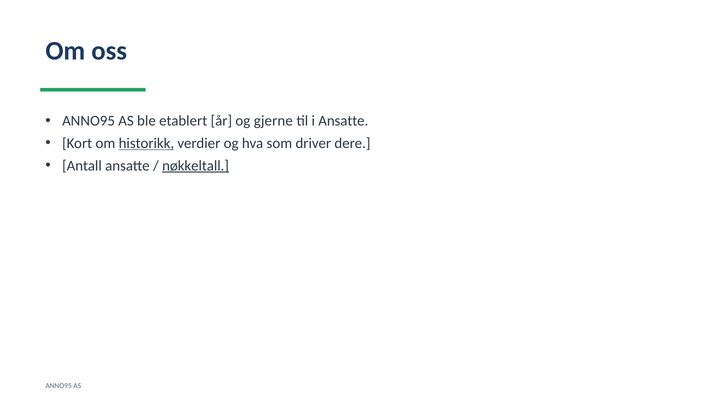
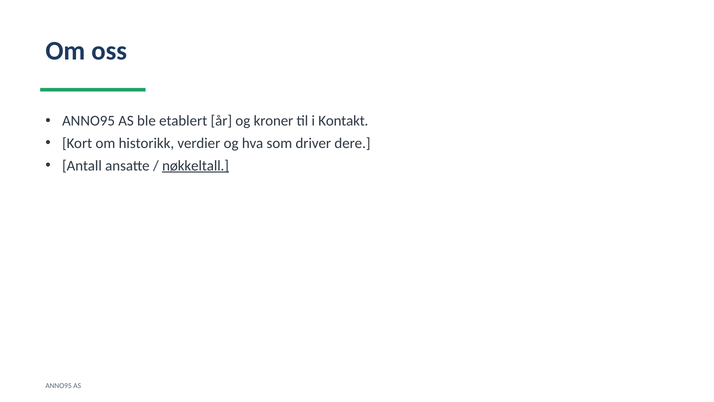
gjerne: gjerne -> kroner
i Ansatte: Ansatte -> Kontakt
historikk underline: present -> none
